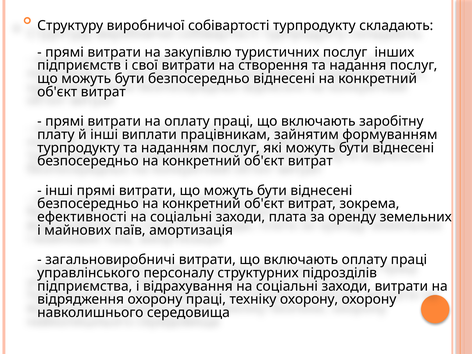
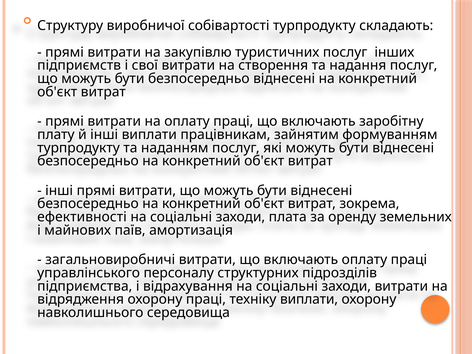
техніку охорону: охорону -> виплати
